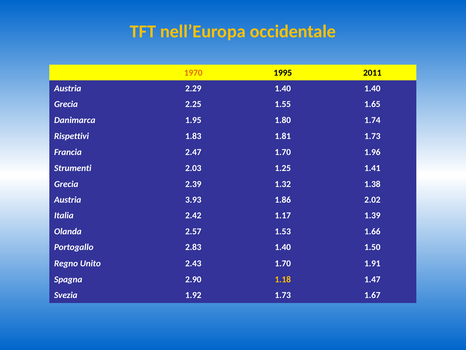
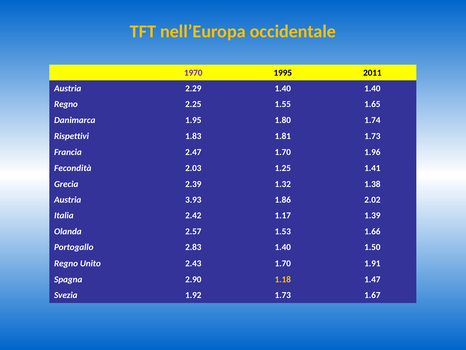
1970 colour: orange -> purple
Grecia at (66, 104): Grecia -> Regno
Strumenti: Strumenti -> Fecondità
